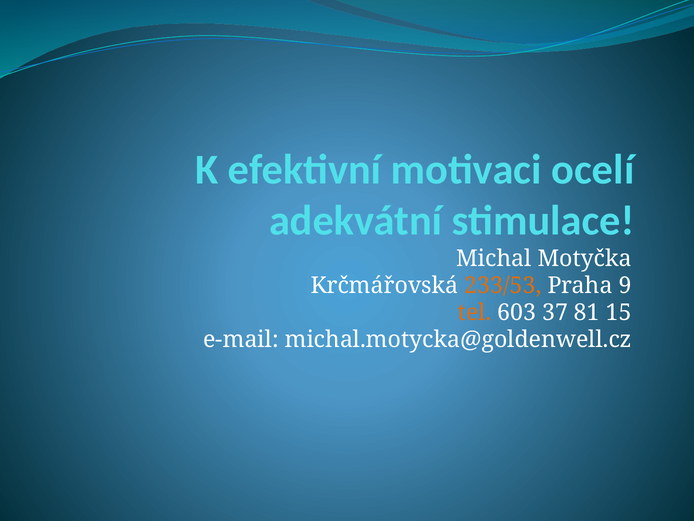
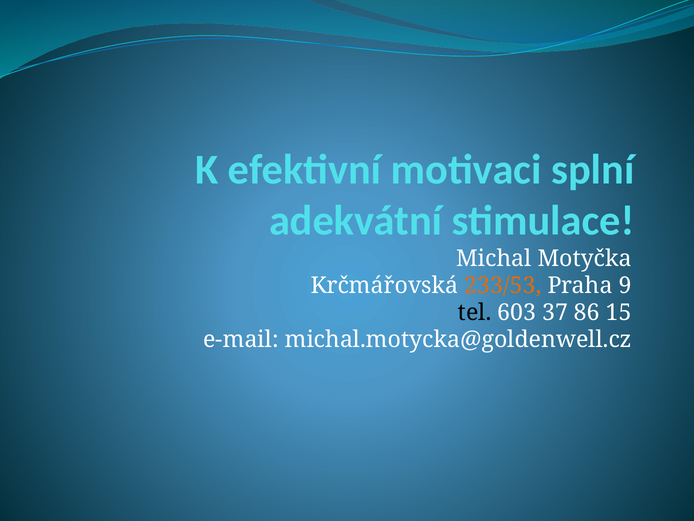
ocelí: ocelí -> splní
tel colour: orange -> black
81: 81 -> 86
